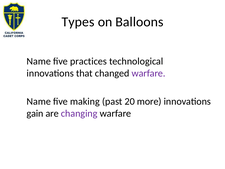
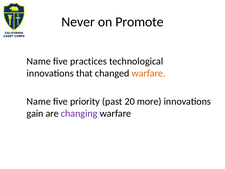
Types: Types -> Never
Balloons: Balloons -> Promote
warfare at (149, 73) colour: purple -> orange
making: making -> priority
